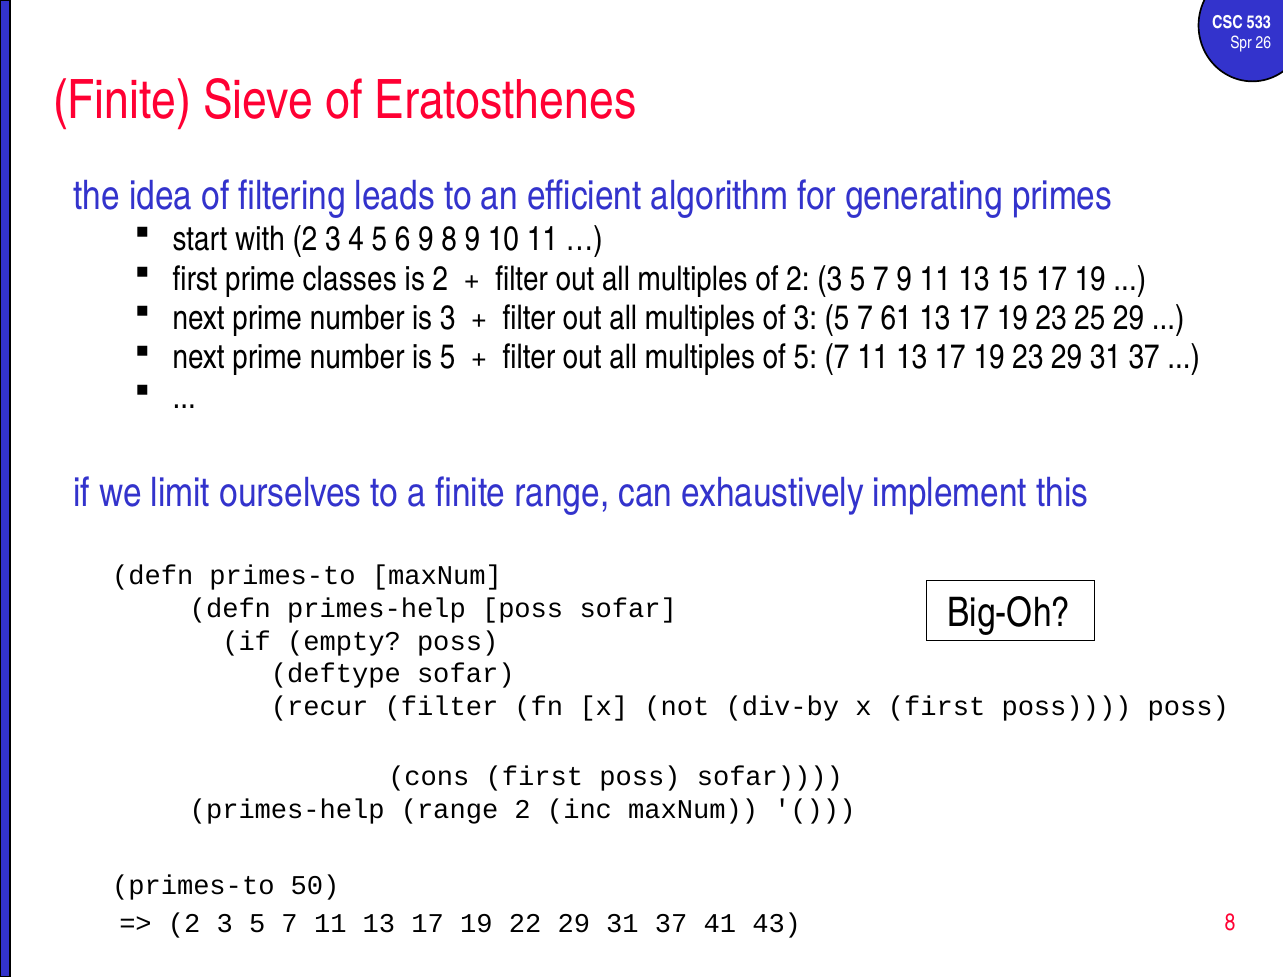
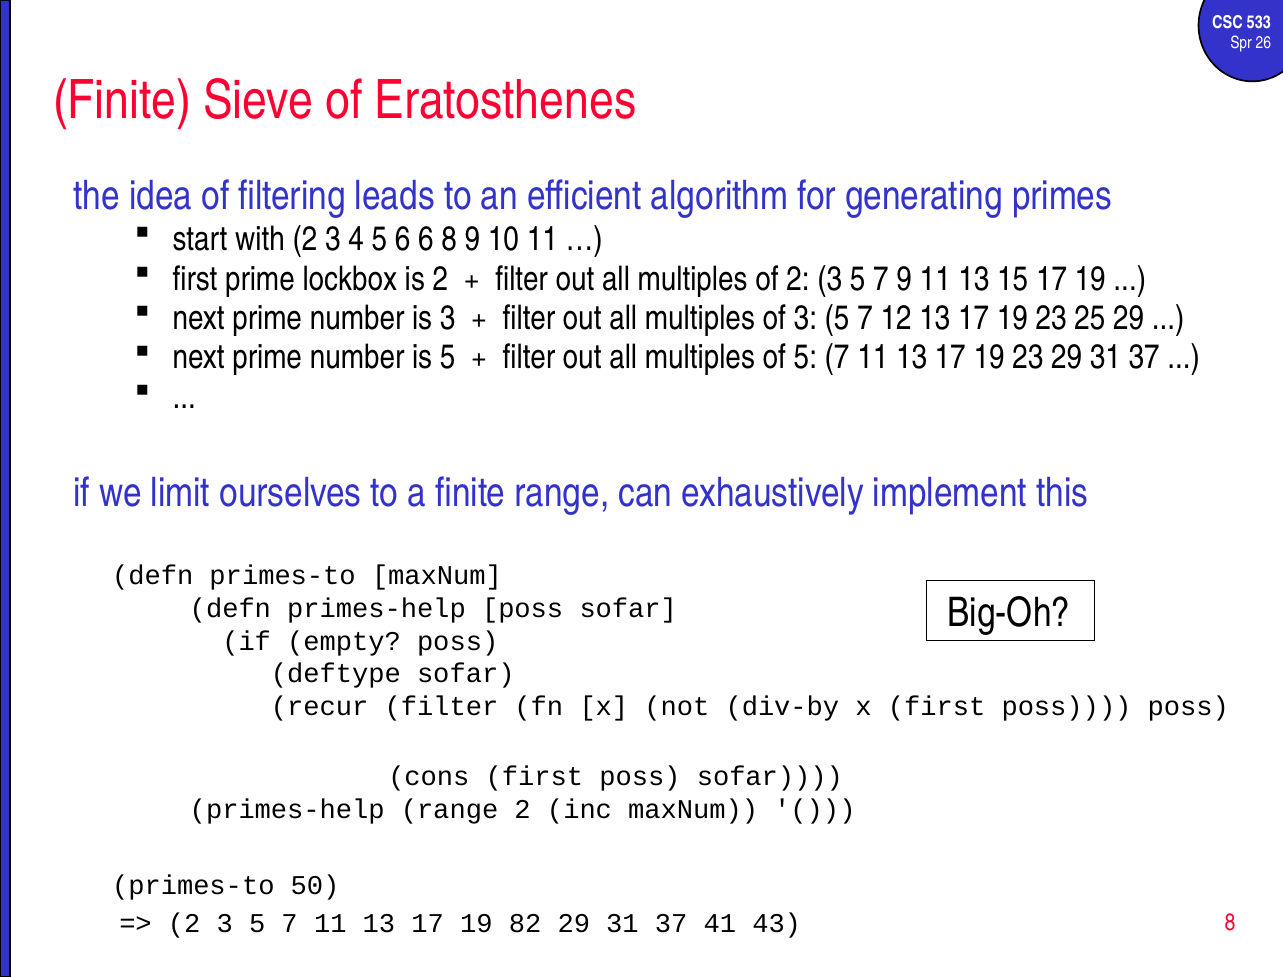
6 9: 9 -> 6
classes: classes -> lockbox
61: 61 -> 12
22: 22 -> 82
